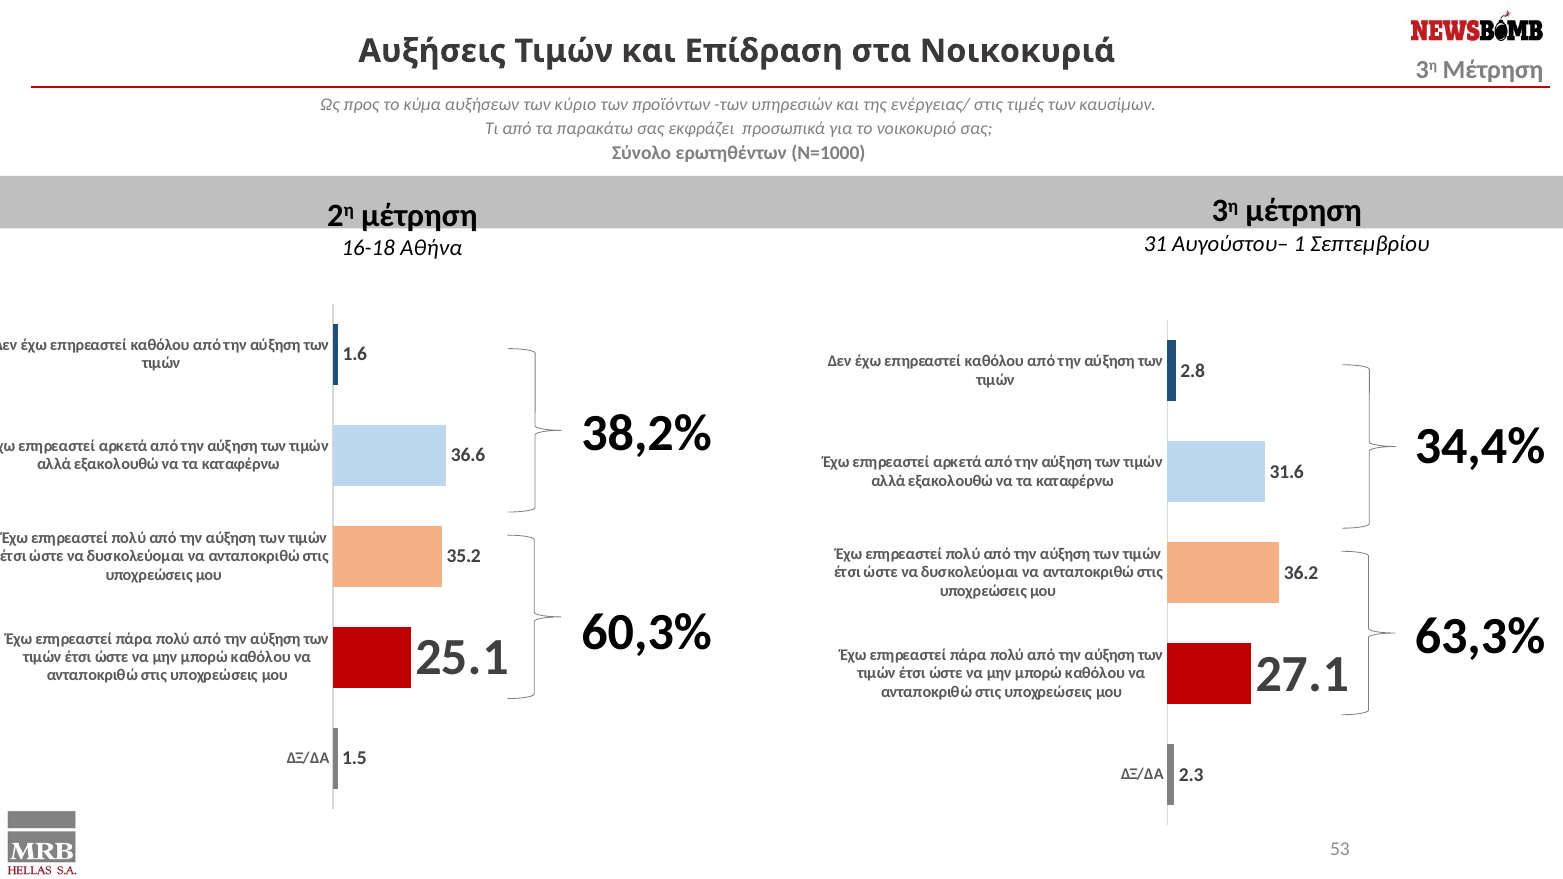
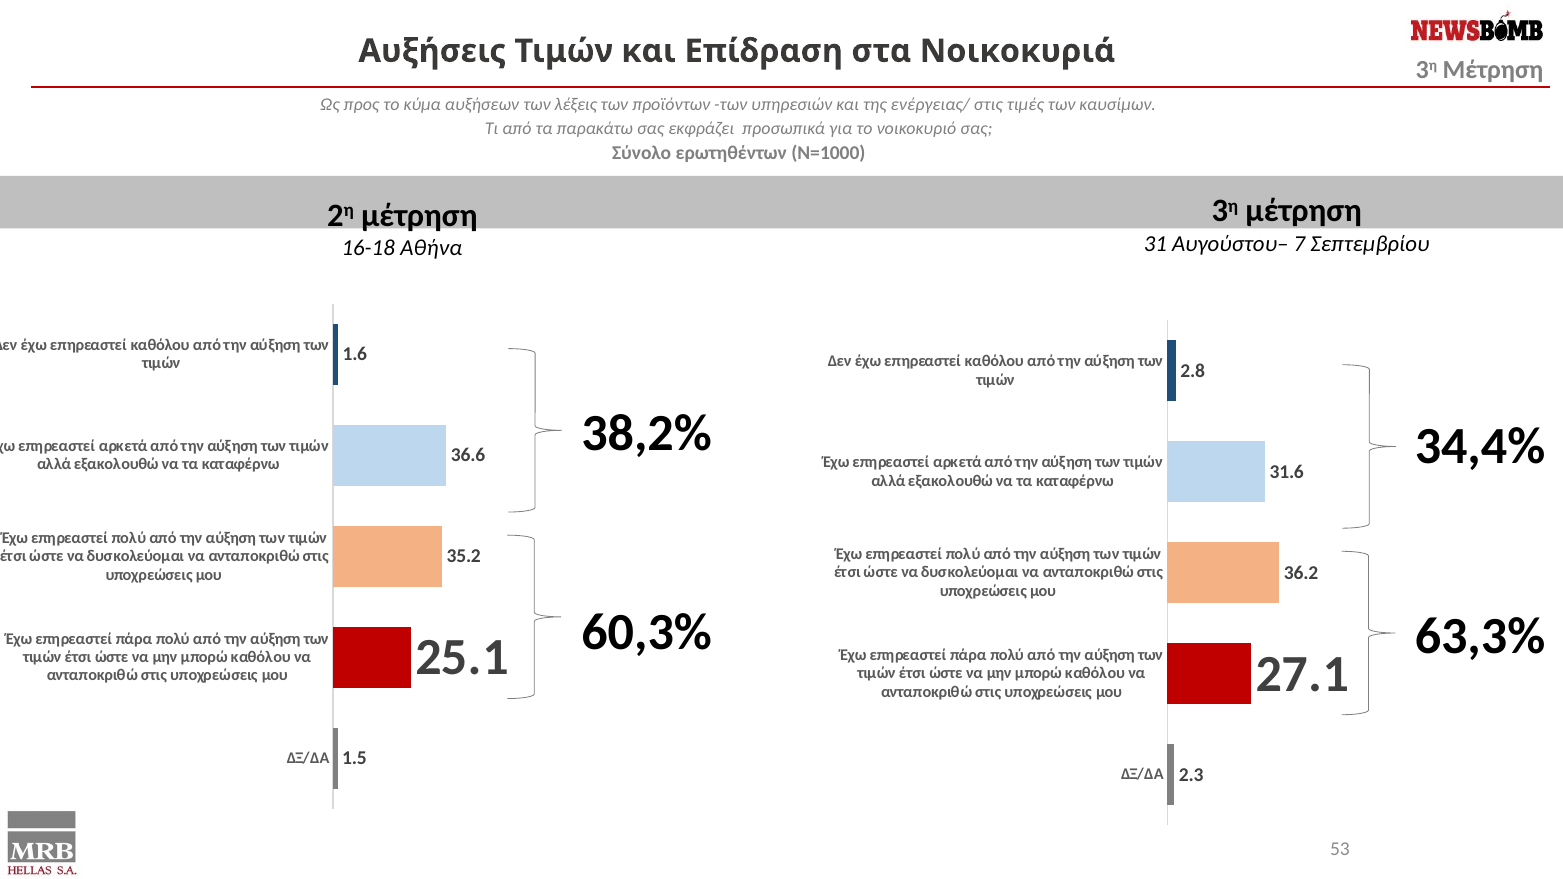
κύριο: κύριο -> λέξεις
1: 1 -> 7
